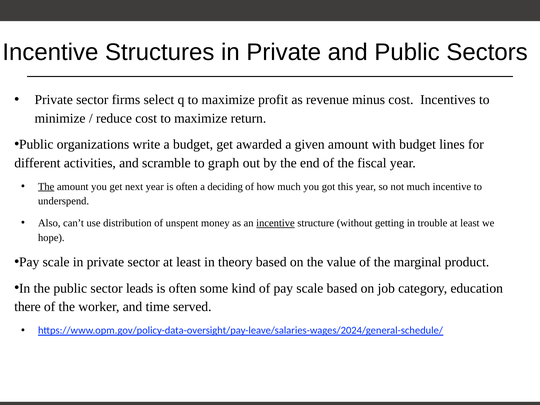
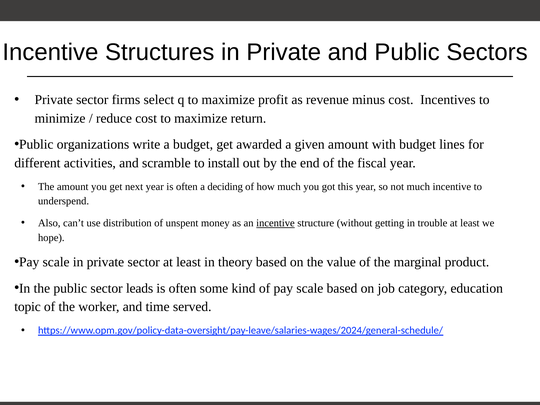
graph: graph -> install
The at (46, 187) underline: present -> none
there: there -> topic
